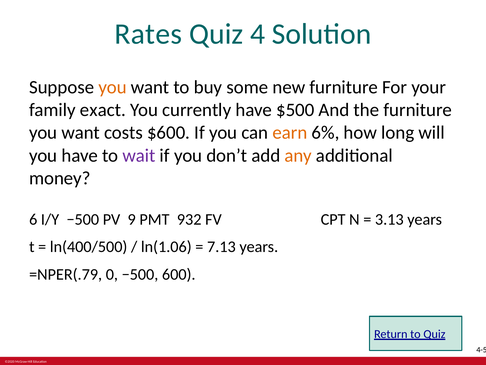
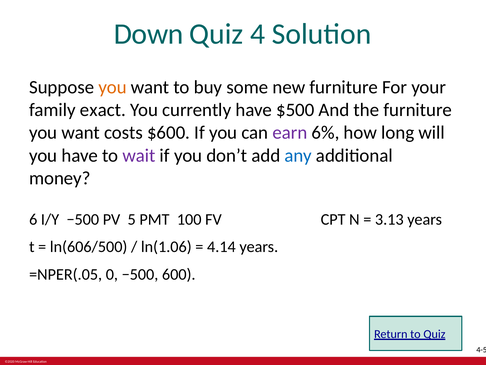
Rates: Rates -> Down
earn colour: orange -> purple
any colour: orange -> blue
9: 9 -> 5
932: 932 -> 100
ln(400/500: ln(400/500 -> ln(606/500
7.13: 7.13 -> 4.14
=NPER(.79: =NPER(.79 -> =NPER(.05
